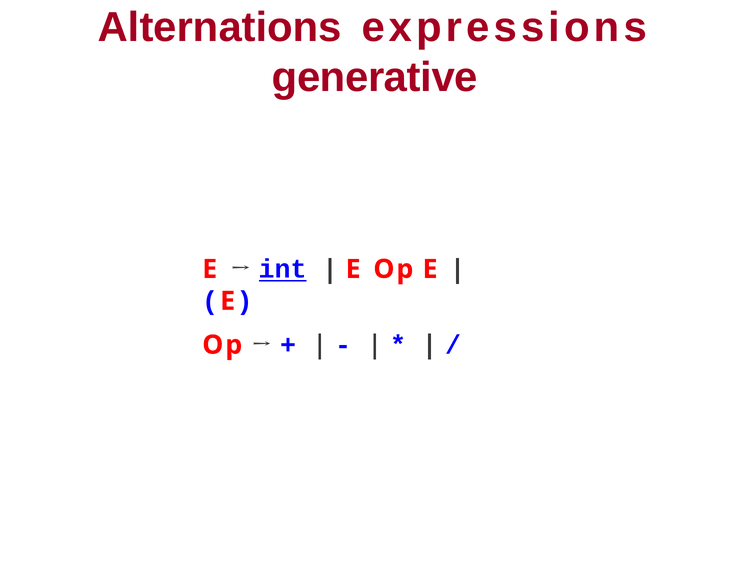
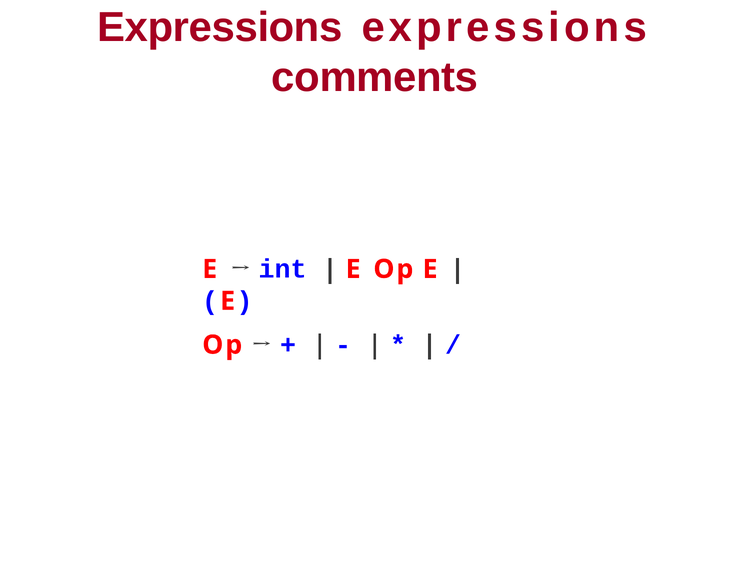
Alternations at (220, 27): Alternations -> Expressions
generative: generative -> comments
int underline: present -> none
